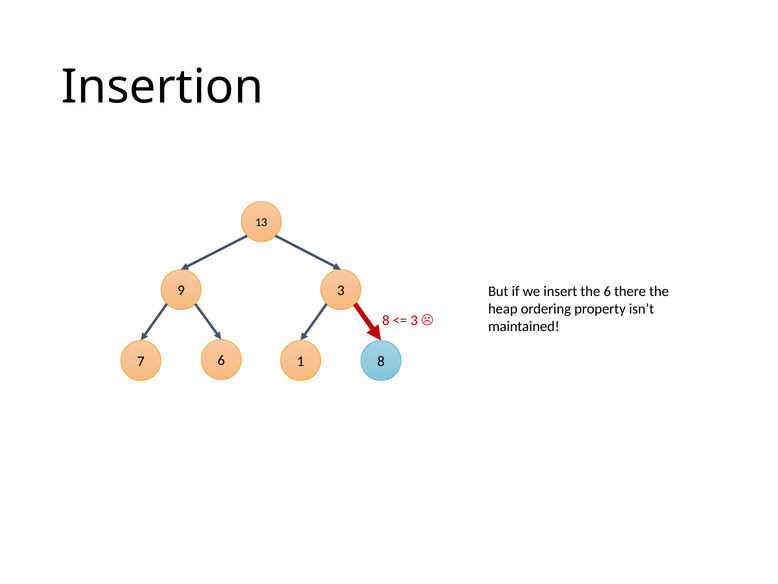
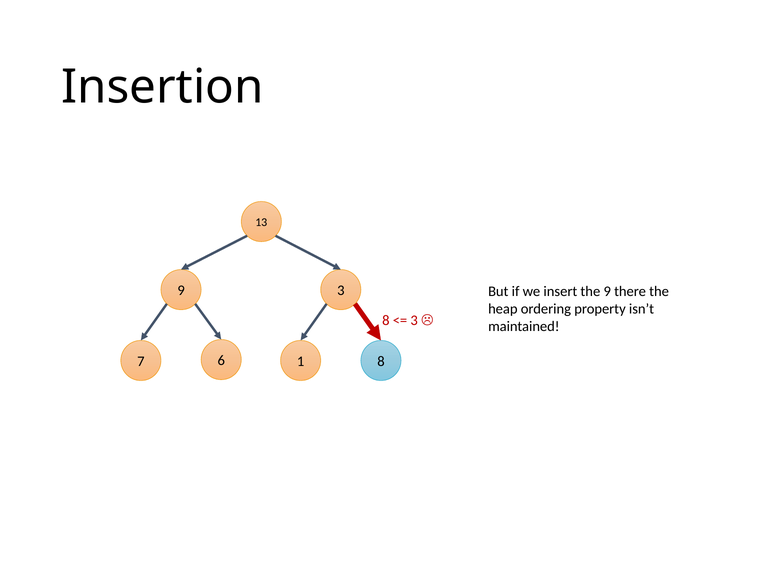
the 6: 6 -> 9
